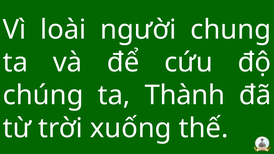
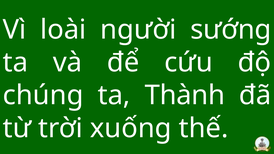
chung: chung -> sướng
